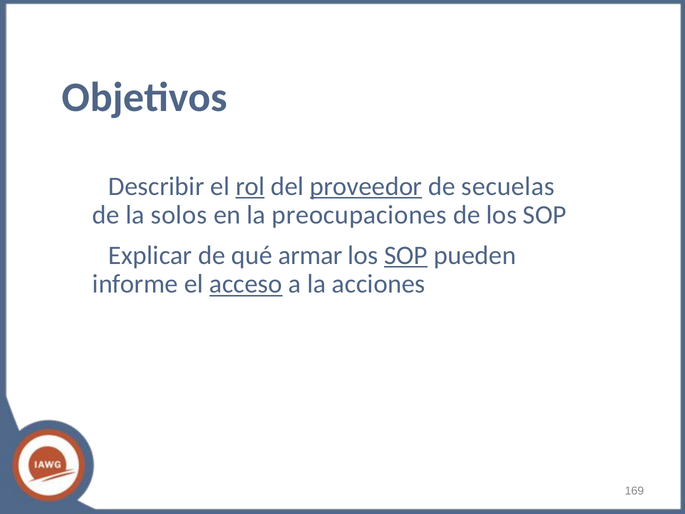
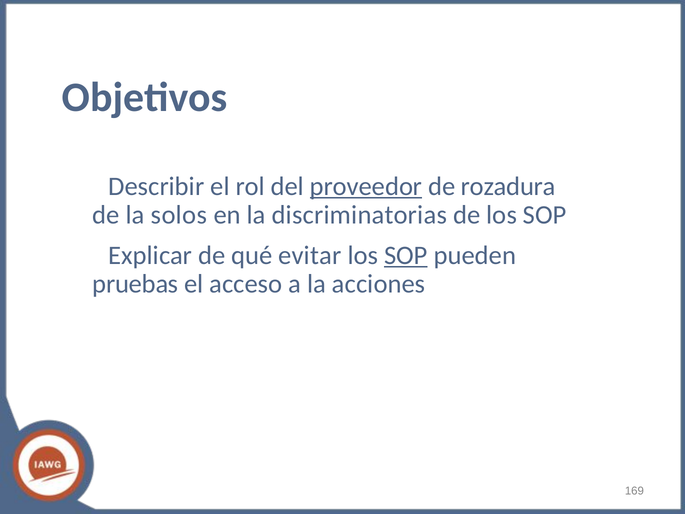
rol underline: present -> none
secuelas: secuelas -> rozadura
preocupaciones: preocupaciones -> discriminatorias
armar: armar -> evitar
informe: informe -> pruebas
acceso underline: present -> none
